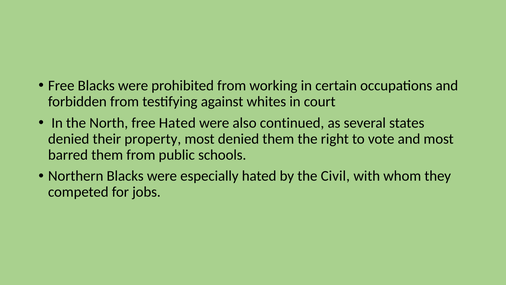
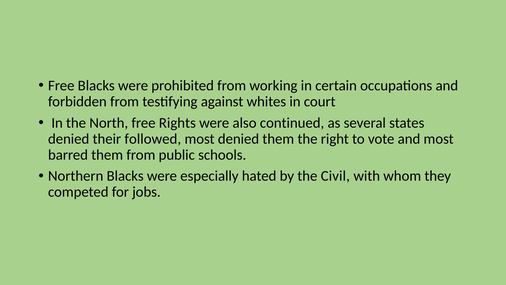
free Hated: Hated -> Rights
property: property -> followed
